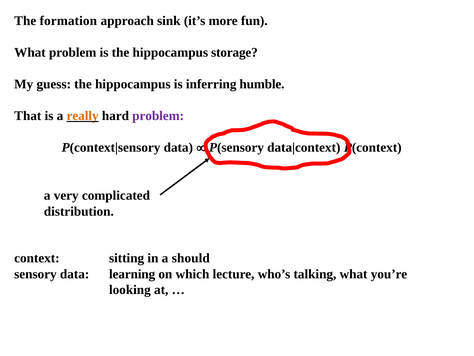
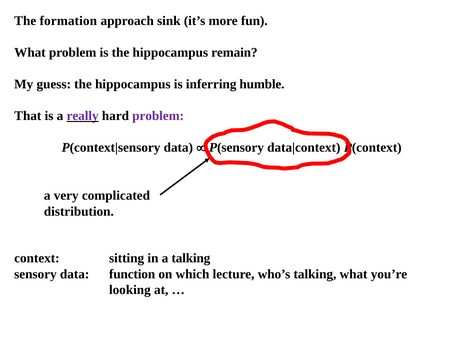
storage: storage -> remain
really colour: orange -> purple
a should: should -> talking
learning: learning -> function
